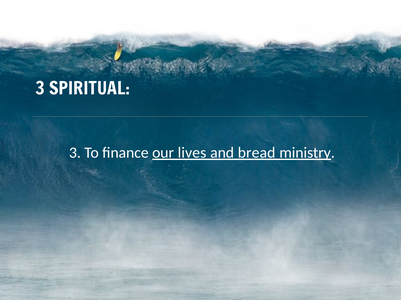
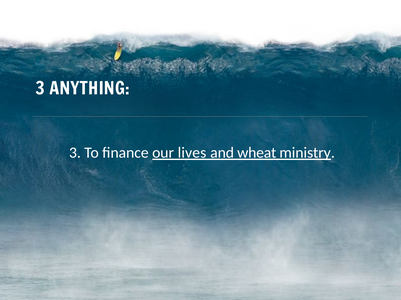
SPIRITUAL: SPIRITUAL -> ANYTHING
bread: bread -> wheat
